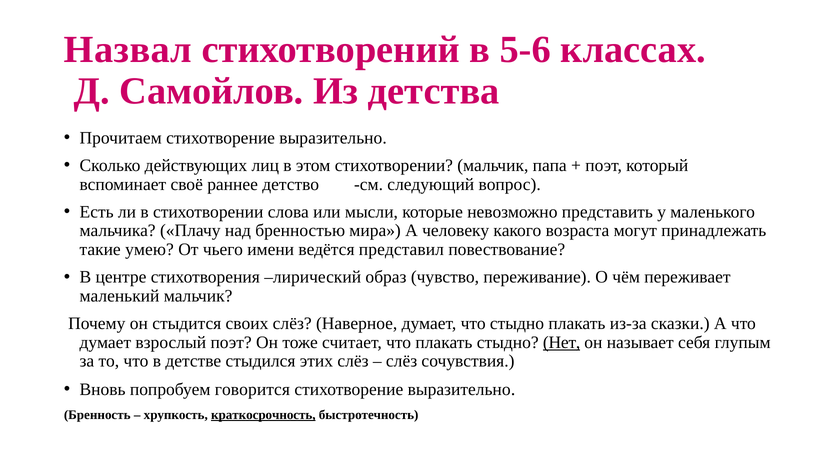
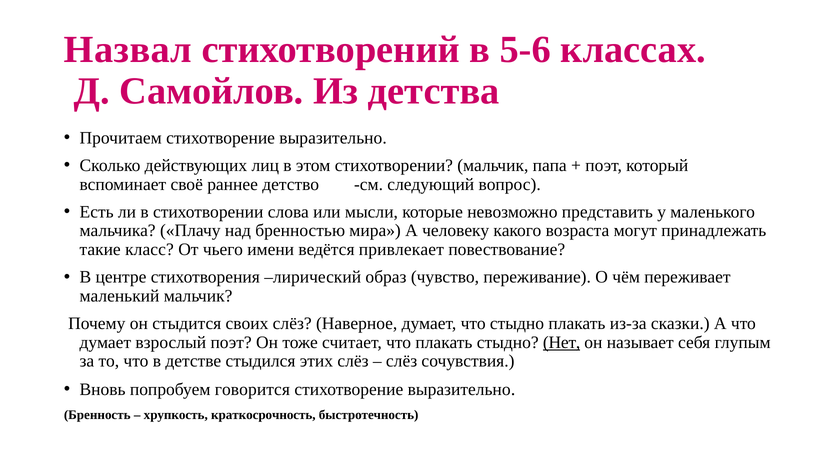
умею: умею -> класс
представил: представил -> привлекает
краткосрочность underline: present -> none
